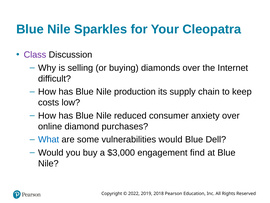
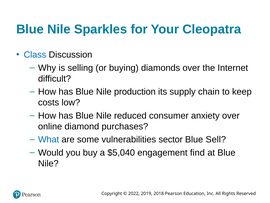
Class colour: purple -> blue
vulnerabilities would: would -> sector
Dell: Dell -> Sell
$3,000: $3,000 -> $5,040
